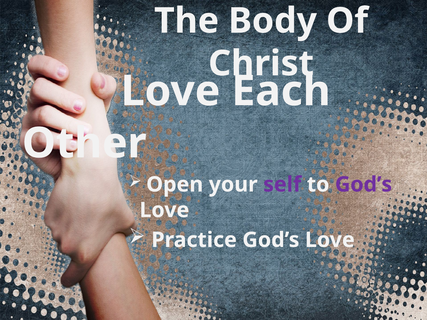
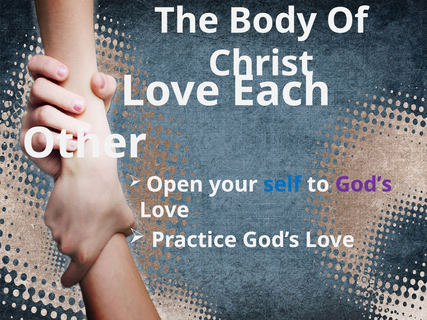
self colour: purple -> blue
